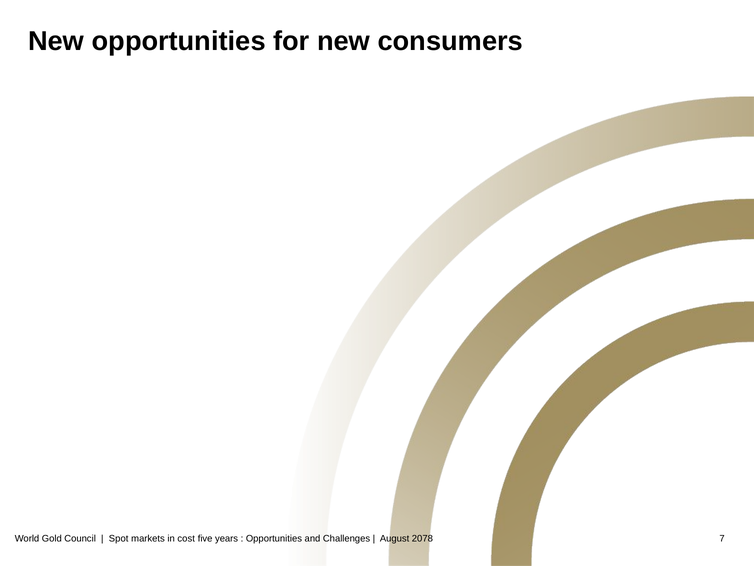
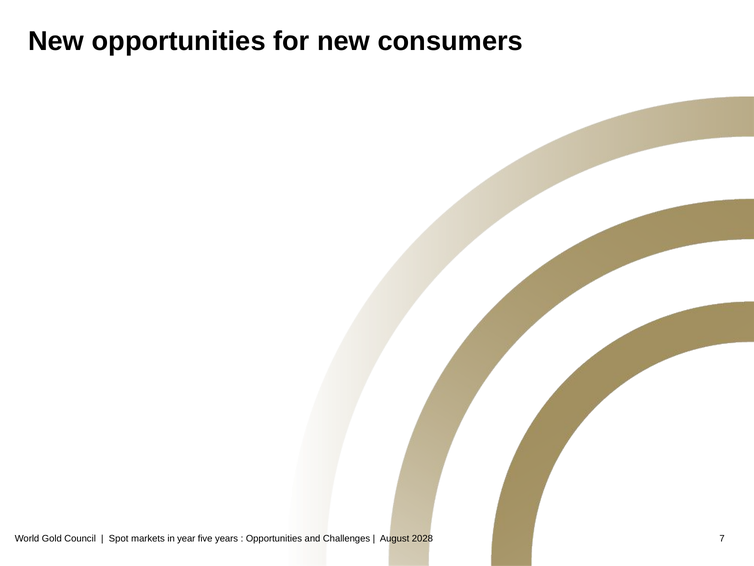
cost: cost -> year
2078: 2078 -> 2028
